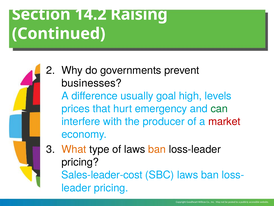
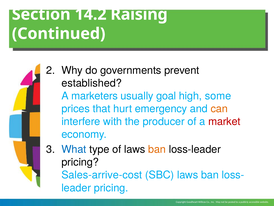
businesses: businesses -> established
difference: difference -> marketers
levels: levels -> some
can colour: green -> orange
What colour: orange -> blue
Sales-leader-cost: Sales-leader-cost -> Sales-arrive-cost
